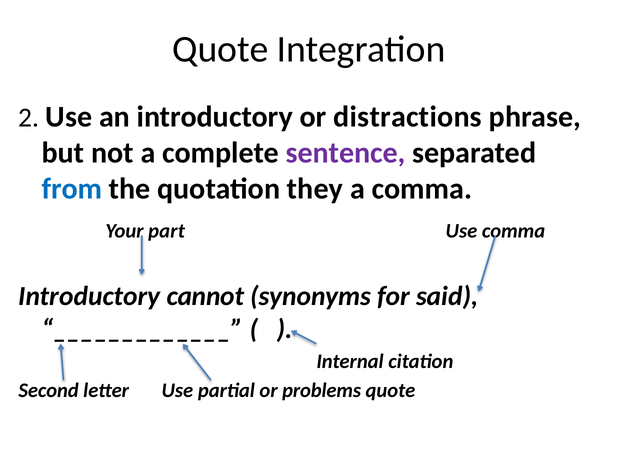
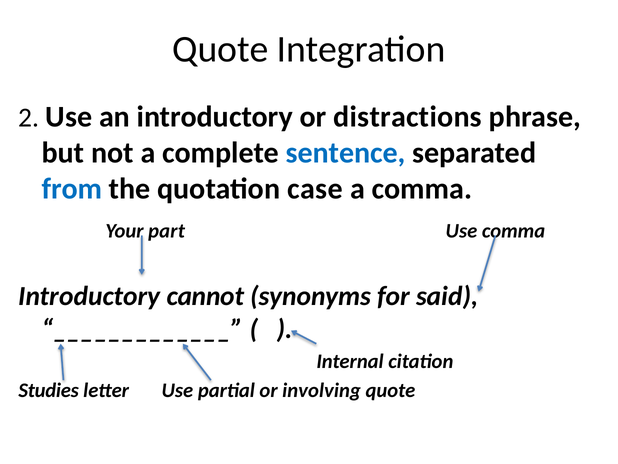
sentence colour: purple -> blue
they: they -> case
Second: Second -> Studies
problems: problems -> involving
